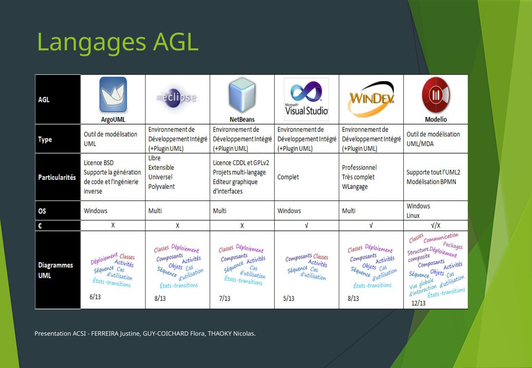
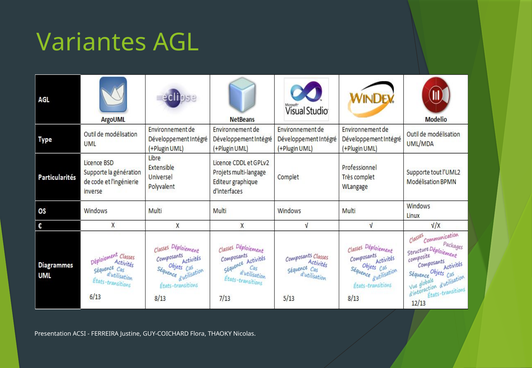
Langages: Langages -> Variantes
